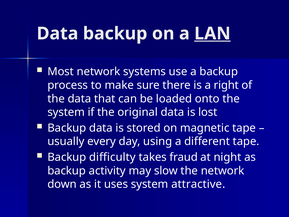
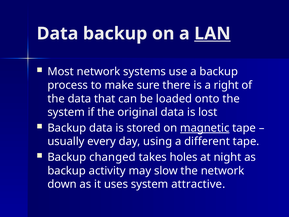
magnetic underline: none -> present
difficulty: difficulty -> changed
fraud: fraud -> holes
